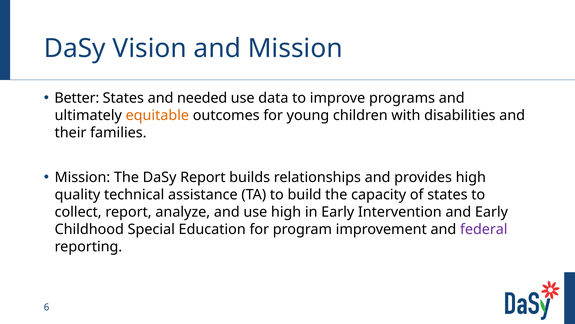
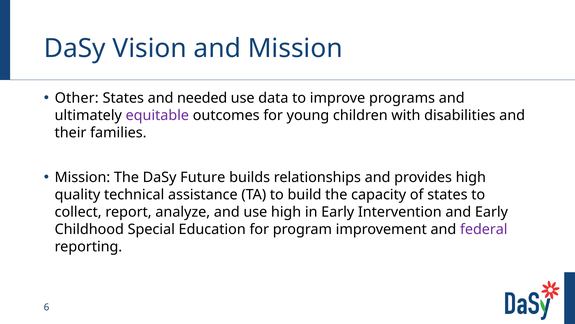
Better: Better -> Other
equitable colour: orange -> purple
DaSy Report: Report -> Future
